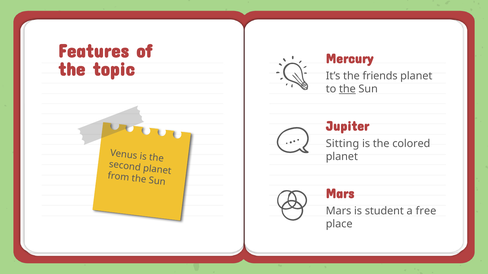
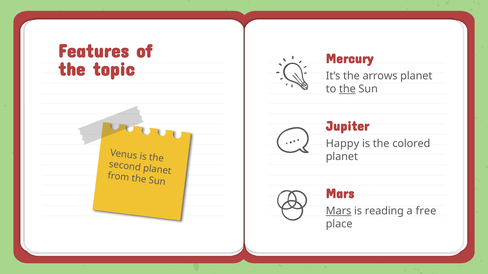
friends: friends -> arrows
Sitting: Sitting -> Happy
Mars at (339, 211) underline: none -> present
student: student -> reading
